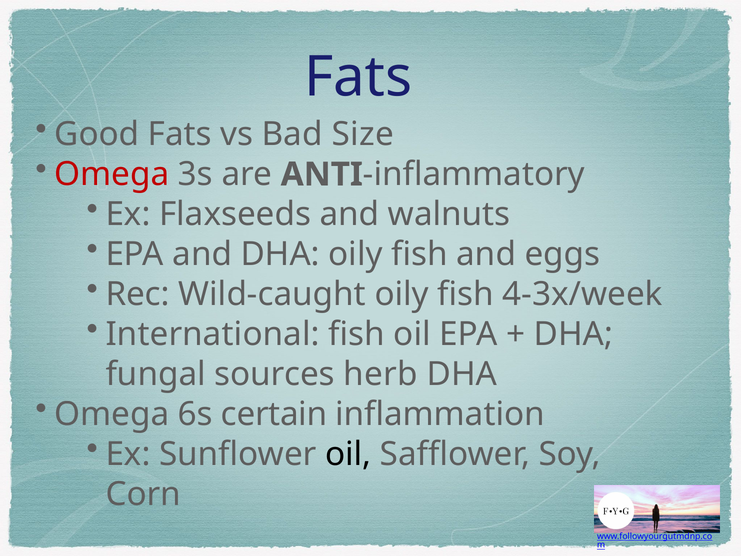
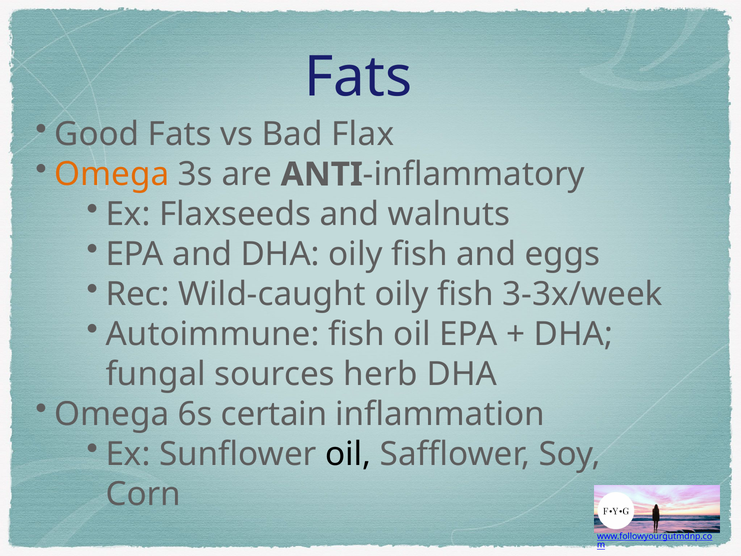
Size: Size -> Flax
Omega at (112, 174) colour: red -> orange
4-3x/week: 4-3x/week -> 3-3x/week
International: International -> Autoimmune
